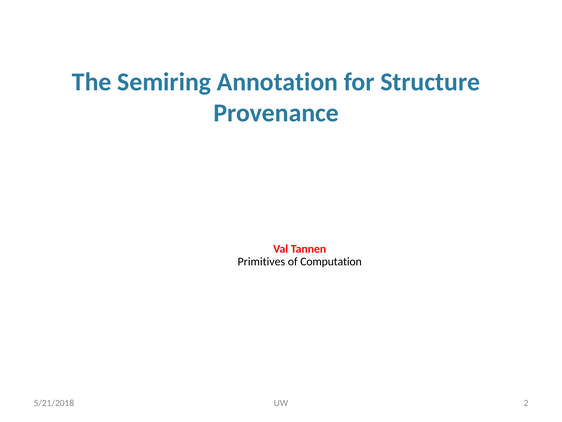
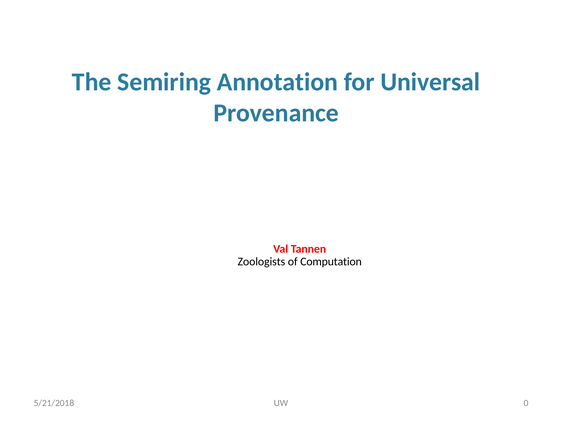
Structure: Structure -> Universal
Primitives: Primitives -> Zoologists
2: 2 -> 0
